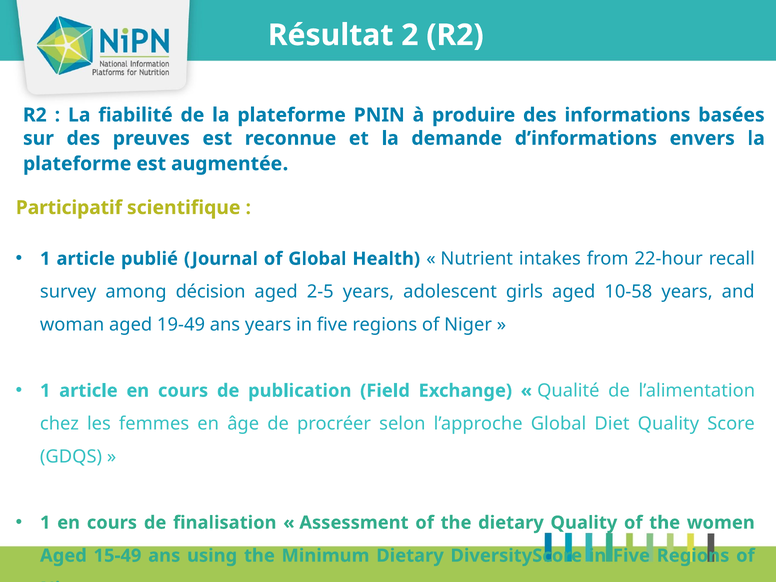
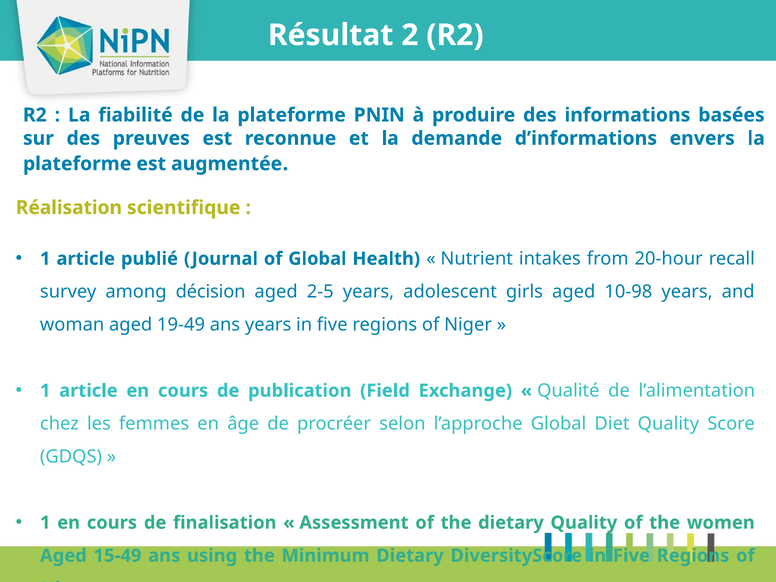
Participatif: Participatif -> Réalisation
22-hour: 22-hour -> 20-hour
10-58: 10-58 -> 10-98
